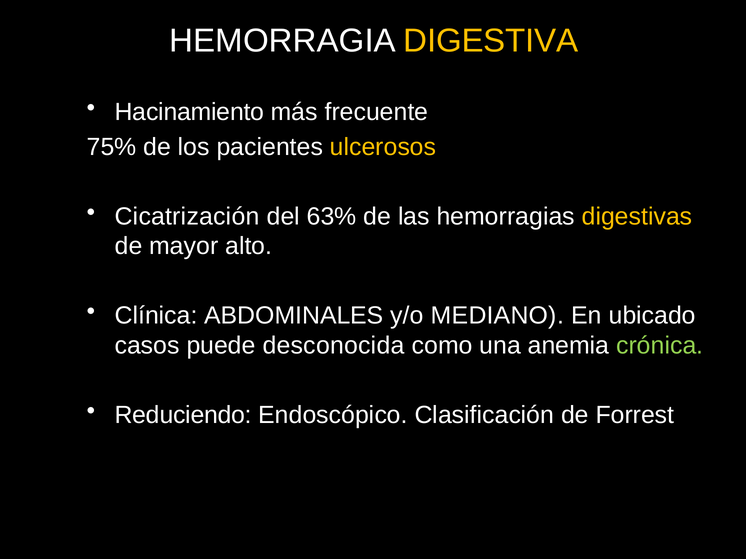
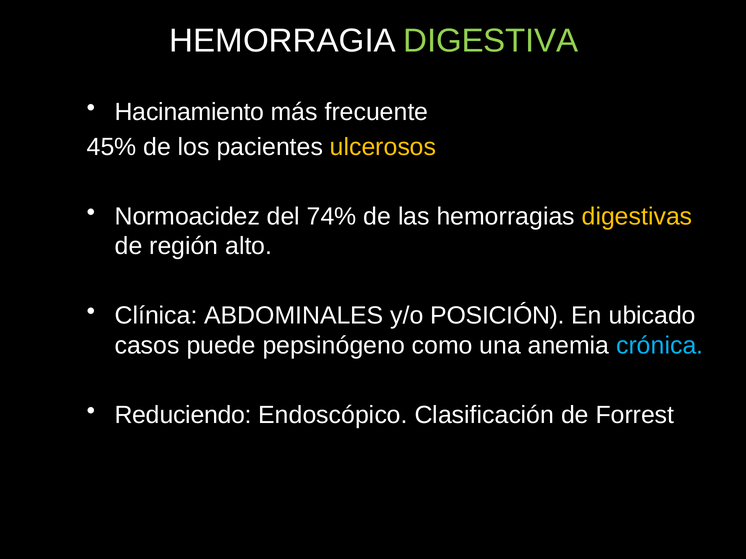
DIGESTIVA colour: yellow -> light green
75%: 75% -> 45%
Cicatrización: Cicatrización -> Normoacidez
63%: 63% -> 74%
mayor: mayor -> región
MEDIANO: MEDIANO -> POSICIÓN
desconocida: desconocida -> pepsinógeno
crónica colour: light green -> light blue
